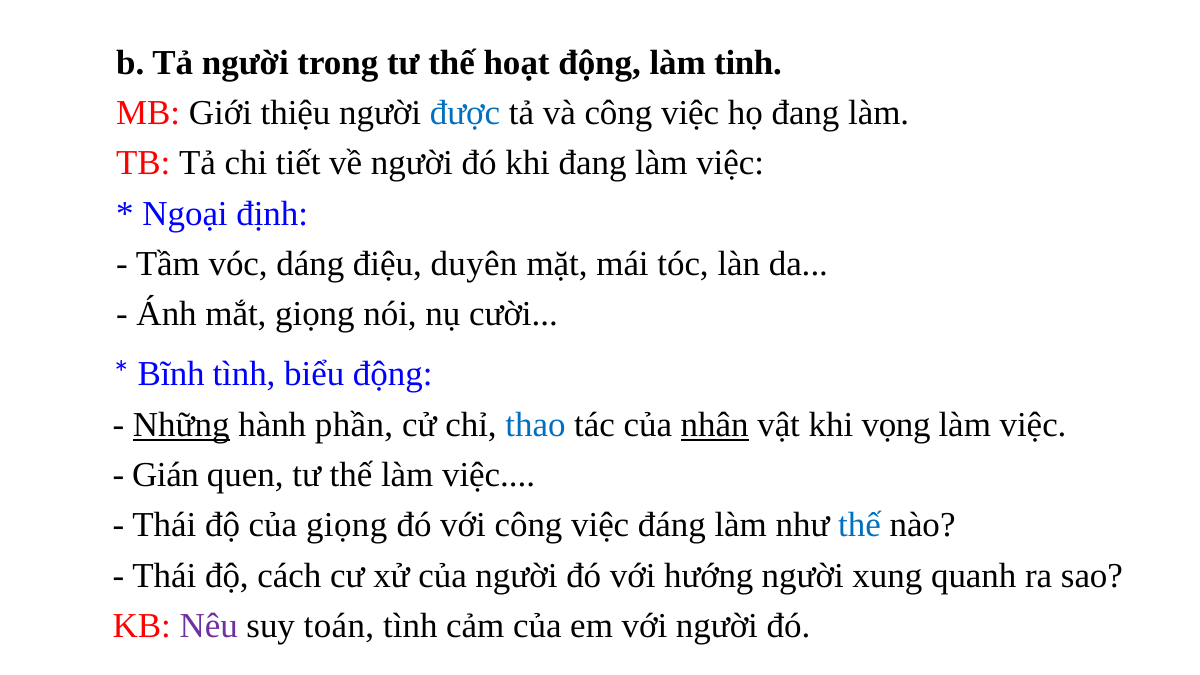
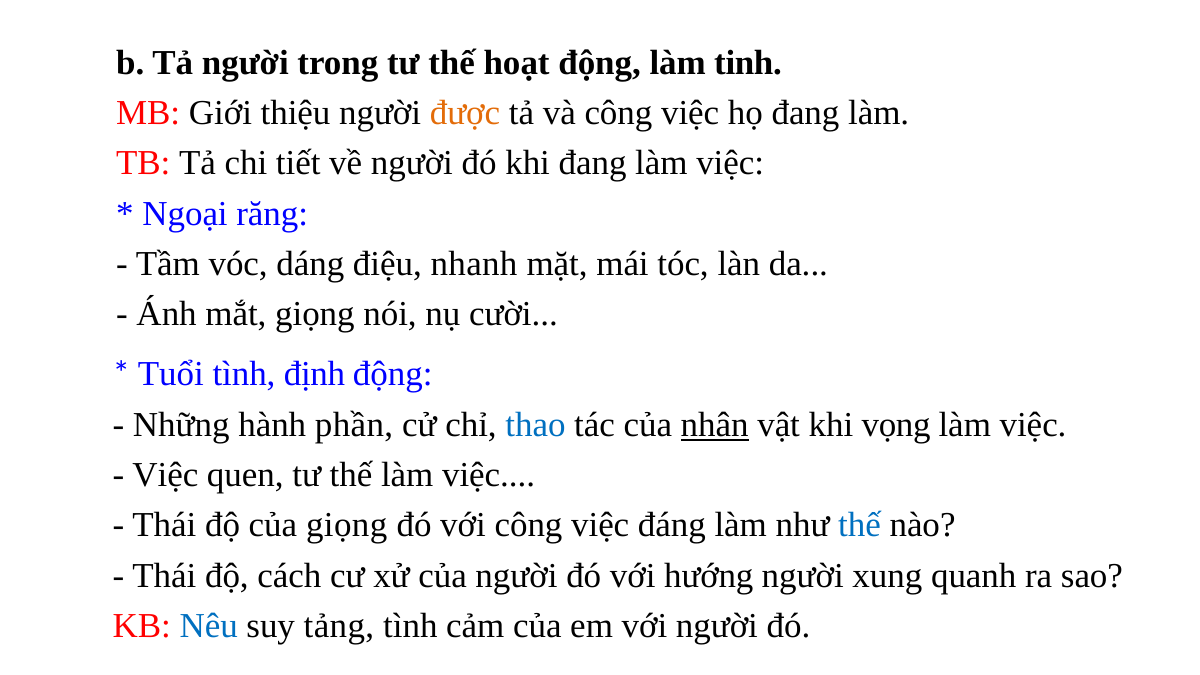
được colour: blue -> orange
định: định -> răng
duyên: duyên -> nhanh
Bĩnh: Bĩnh -> Tuổi
biểu: biểu -> định
Những underline: present -> none
Gián at (166, 475): Gián -> Việc
Nêu colour: purple -> blue
toán: toán -> tảng
